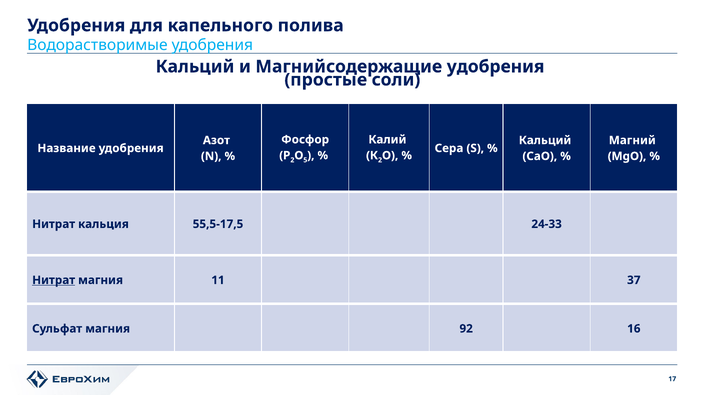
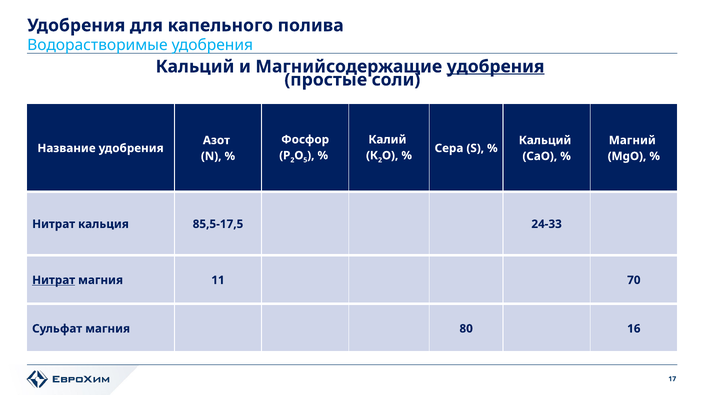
удобрения at (496, 67) underline: none -> present
55,5-17,5: 55,5-17,5 -> 85,5-17,5
37: 37 -> 70
92: 92 -> 80
